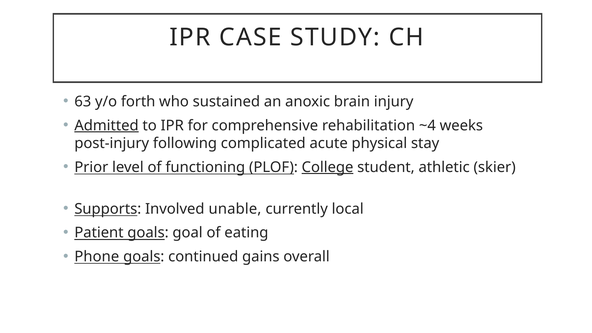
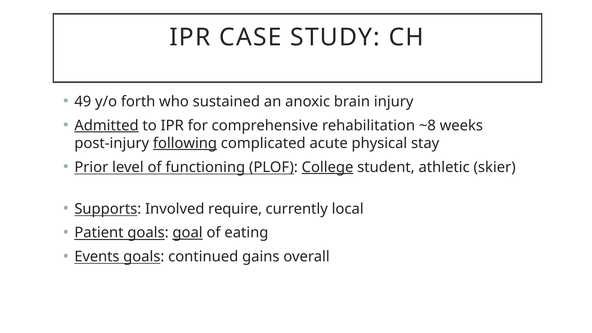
63: 63 -> 49
~4: ~4 -> ~8
following underline: none -> present
unable: unable -> require
goal underline: none -> present
Phone: Phone -> Events
